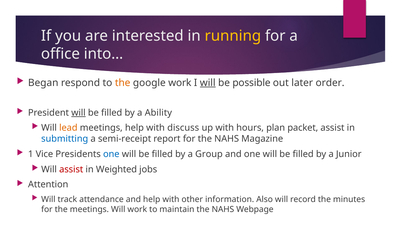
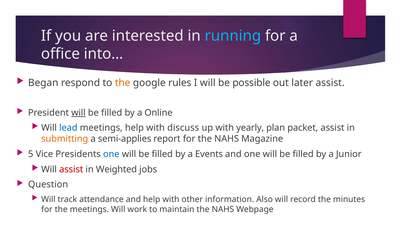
running colour: yellow -> light blue
google work: work -> rules
will at (208, 83) underline: present -> none
later order: order -> assist
Ability: Ability -> Online
lead colour: orange -> blue
hours: hours -> yearly
submitting colour: blue -> orange
semi-receipt: semi-receipt -> semi-applies
1: 1 -> 5
Group: Group -> Events
Attention: Attention -> Question
